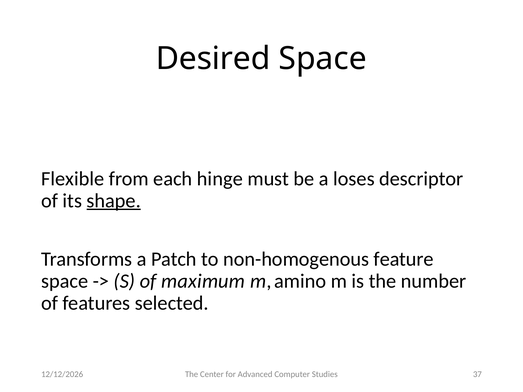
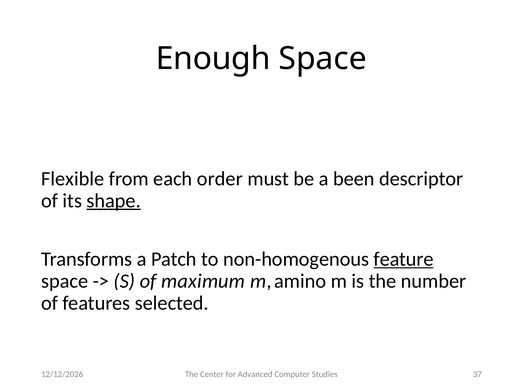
Desired: Desired -> Enough
hinge: hinge -> order
loses: loses -> been
feature underline: none -> present
